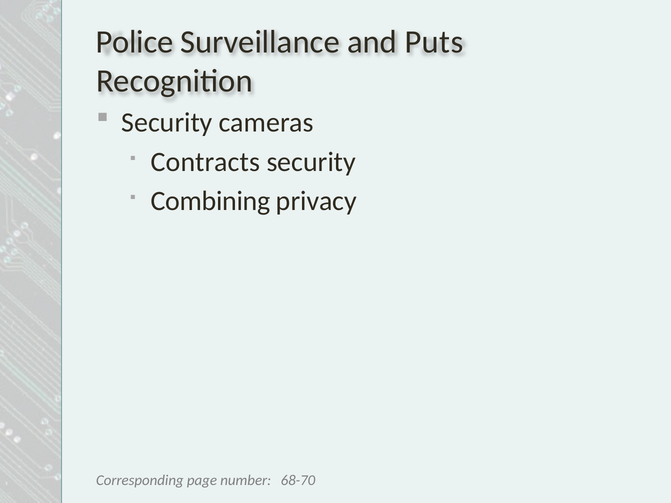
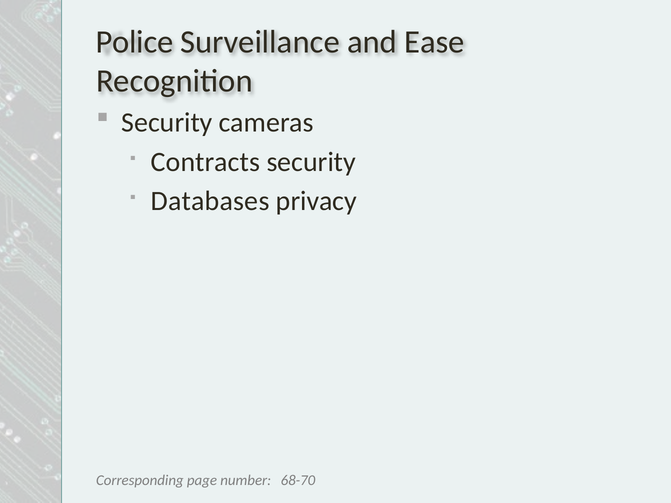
Puts: Puts -> Ease
Combining: Combining -> Databases
